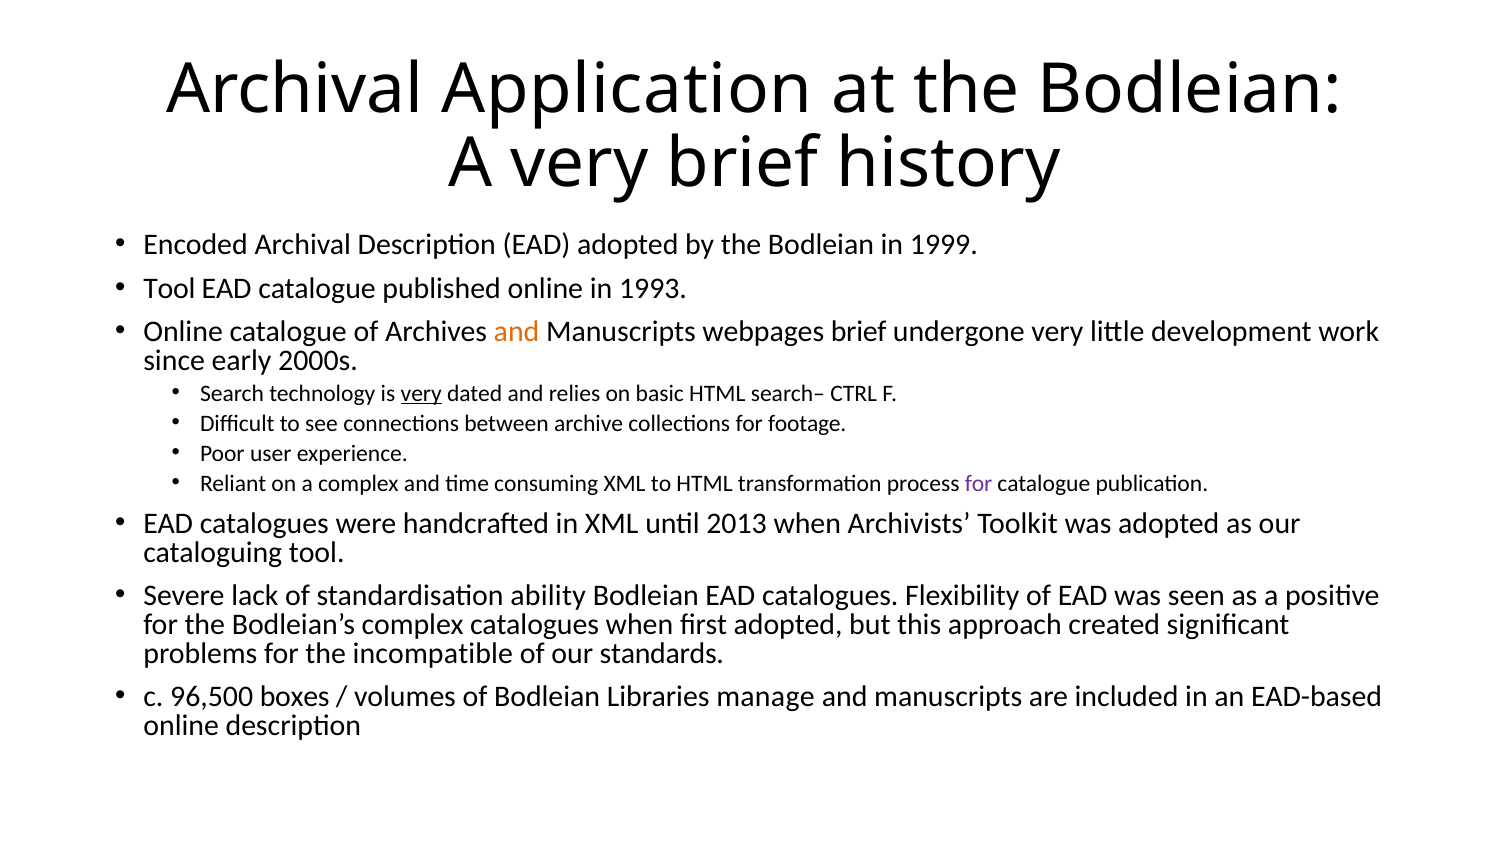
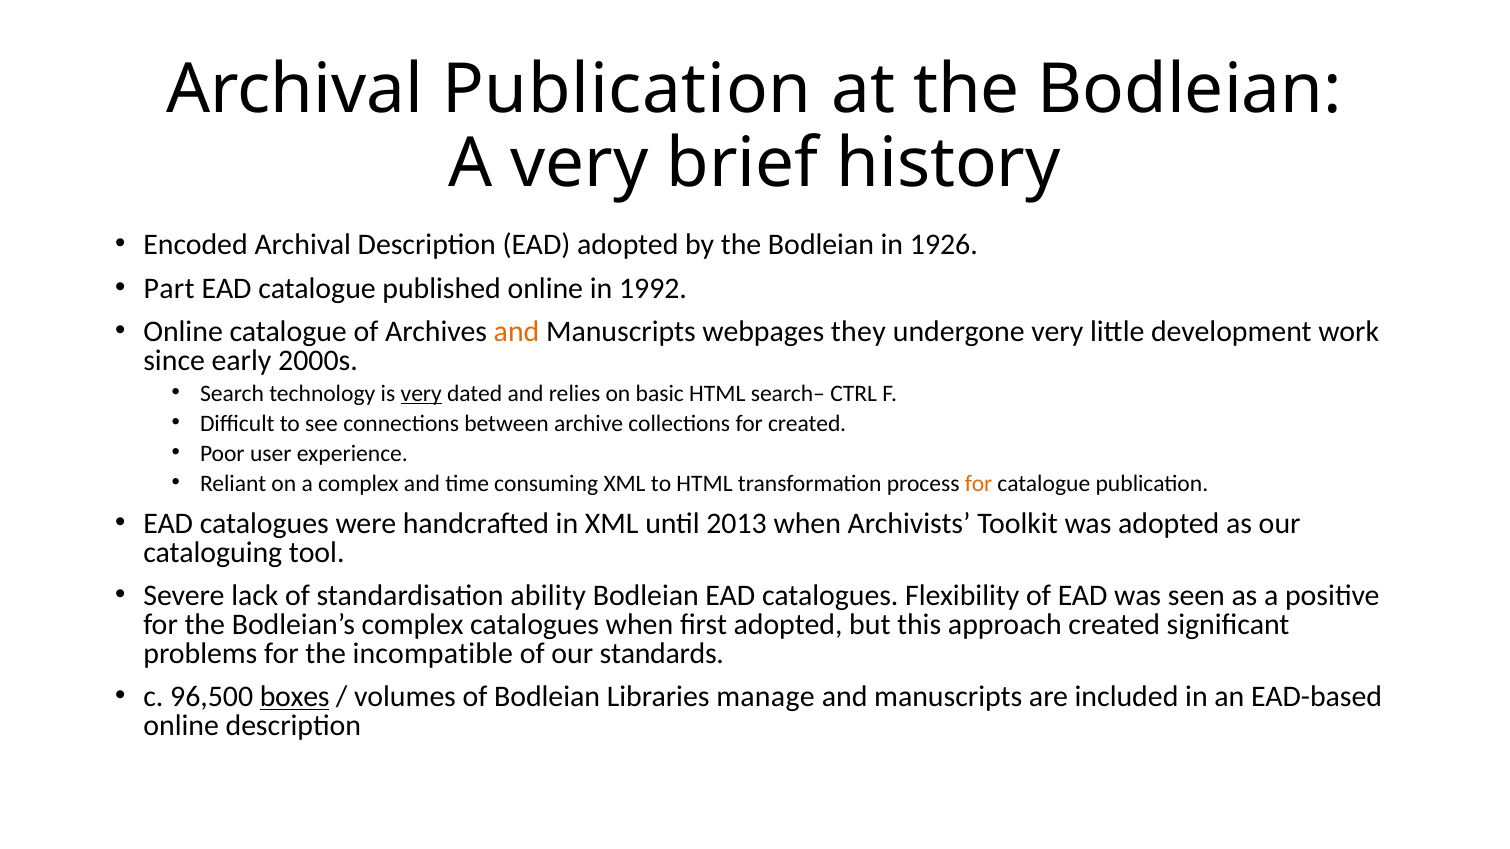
Archival Application: Application -> Publication
1999: 1999 -> 1926
Tool at (169, 288): Tool -> Part
1993: 1993 -> 1992
webpages brief: brief -> they
for footage: footage -> created
for at (979, 484) colour: purple -> orange
boxes underline: none -> present
